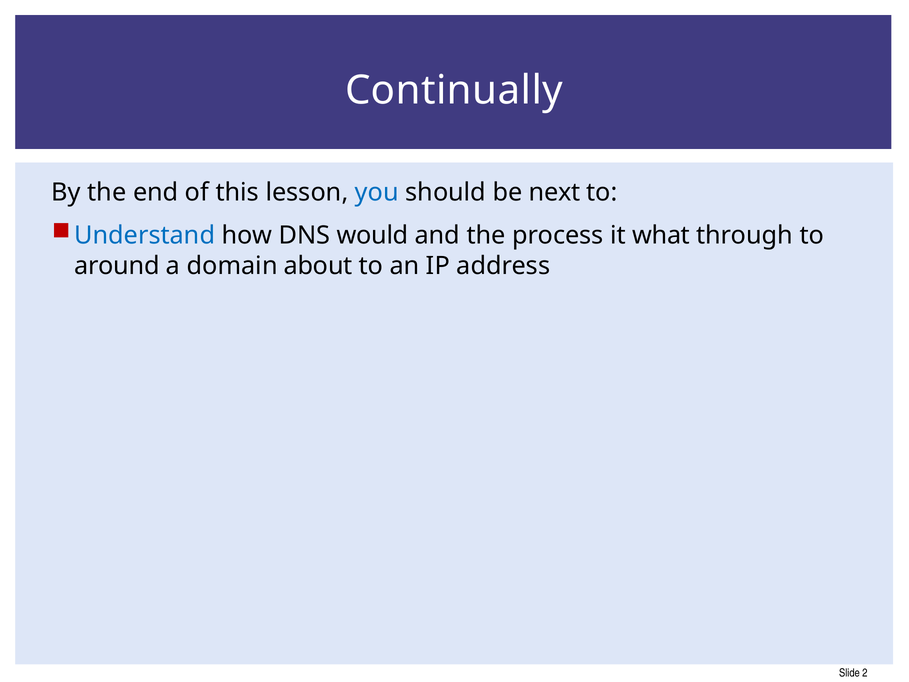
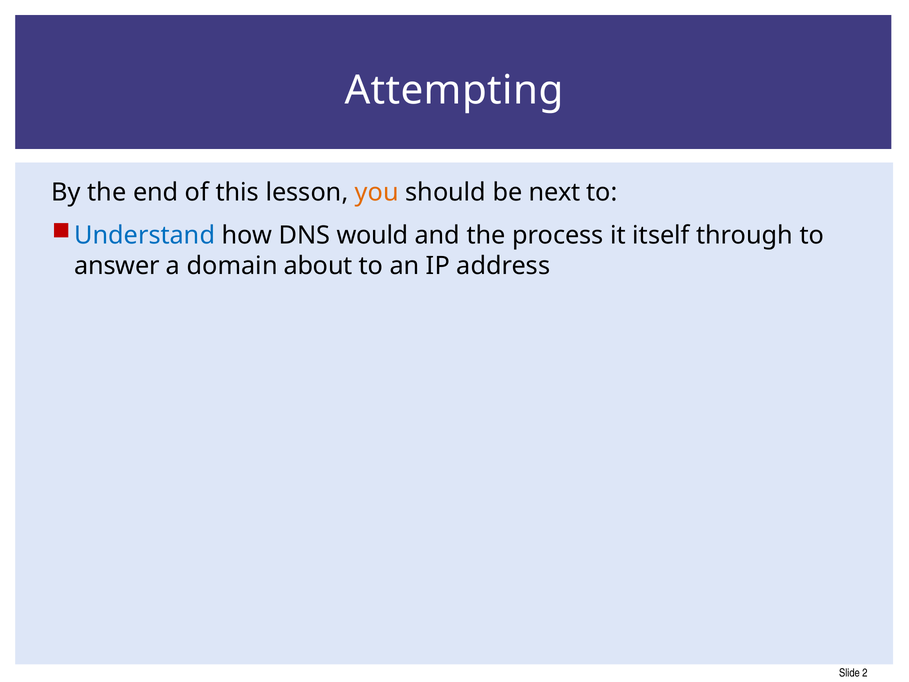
Continually: Continually -> Attempting
you colour: blue -> orange
what: what -> itself
around: around -> answer
